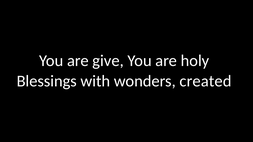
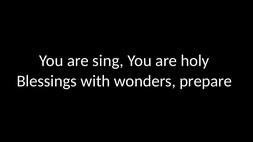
give: give -> sing
created: created -> prepare
